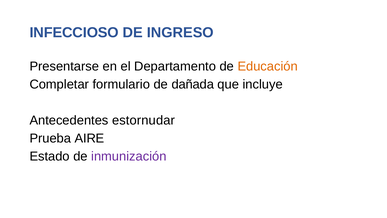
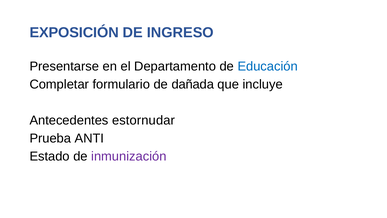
INFECCIOSO: INFECCIOSO -> EXPOSICIÓN
Educación colour: orange -> blue
AIRE: AIRE -> ANTI
